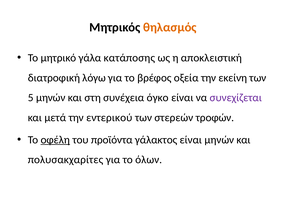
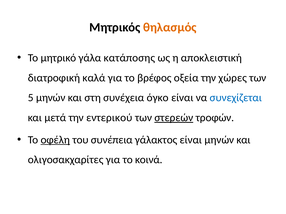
λόγω: λόγω -> καλά
εκείνη: εκείνη -> χώρες
συνεχίζεται colour: purple -> blue
στερεών underline: none -> present
προϊόντα: προϊόντα -> συνέπεια
πολυσακχαρίτες: πολυσακχαρίτες -> ολιγοσακχαρίτες
όλων: όλων -> κοινά
